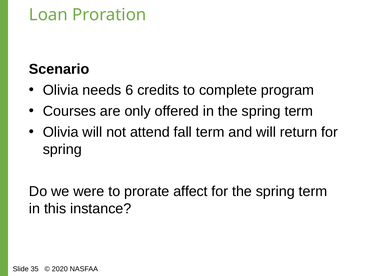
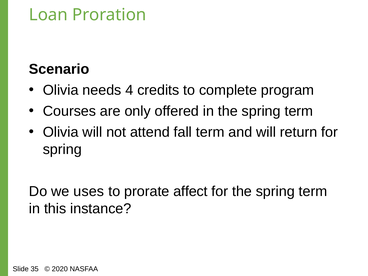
6: 6 -> 4
were: were -> uses
